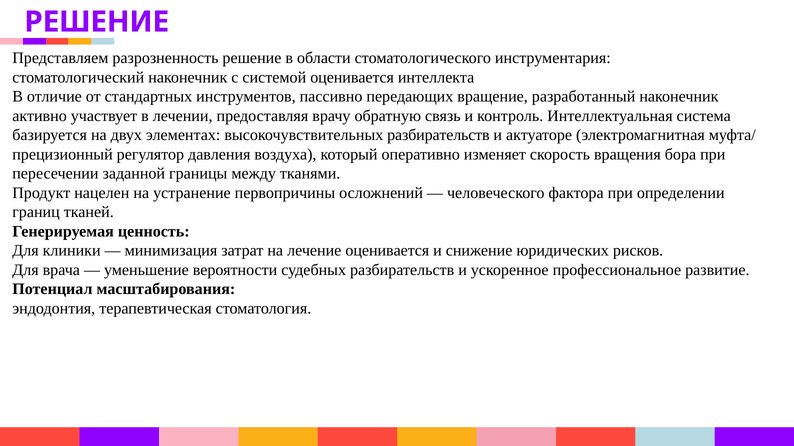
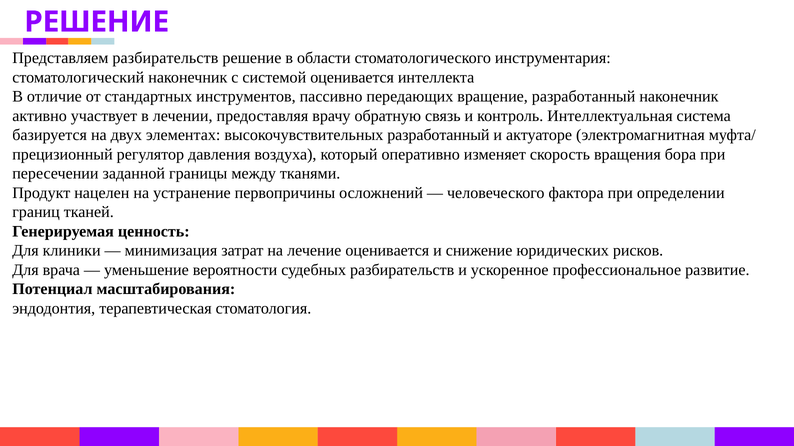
Представляем разрозненность: разрозненность -> разбирательств
высокочувствительных разбирательств: разбирательств -> разработанный
